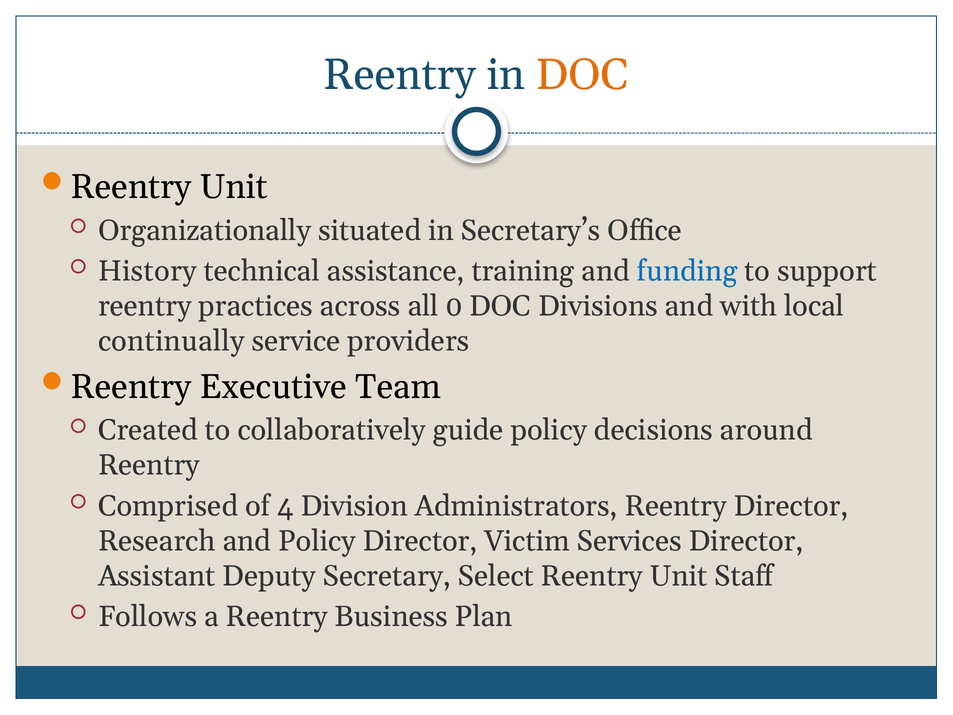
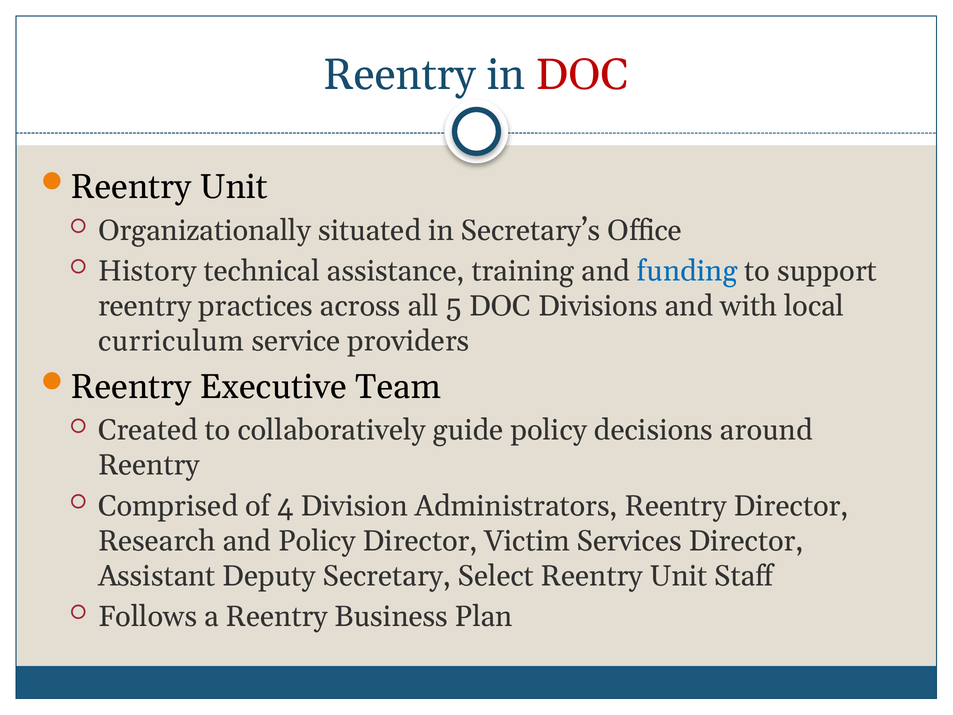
DOC at (582, 75) colour: orange -> red
0: 0 -> 5
continually: continually -> curriculum
